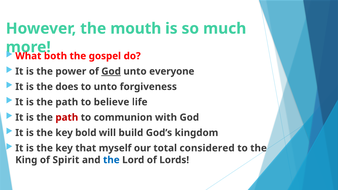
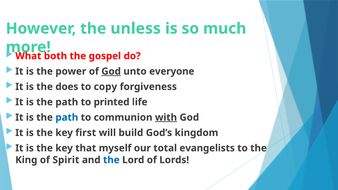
mouth: mouth -> unless
to unto: unto -> copy
believe: believe -> printed
path at (67, 117) colour: red -> blue
with underline: none -> present
bold: bold -> first
considered: considered -> evangelists
